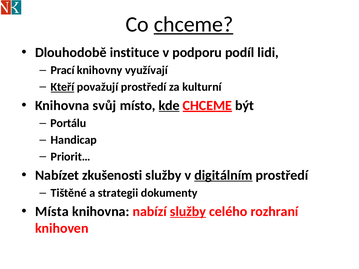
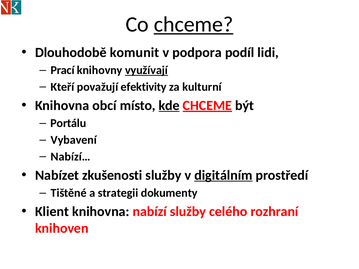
instituce: instituce -> komunit
podporu: podporu -> podpora
využívají underline: none -> present
Kteří underline: present -> none
považují prostředí: prostředí -> efektivity
svůj: svůj -> obcí
Handicap: Handicap -> Vybavení
Priorit…: Priorit… -> Nabízí…
Místa: Místa -> Klient
služby at (188, 212) underline: present -> none
